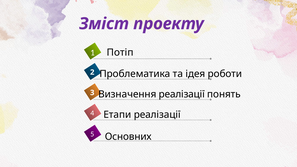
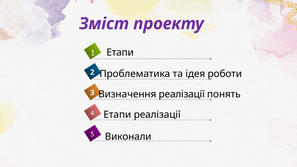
Потіп at (120, 53): Потіп -> Етапи
Основних: Основних -> Виконали
